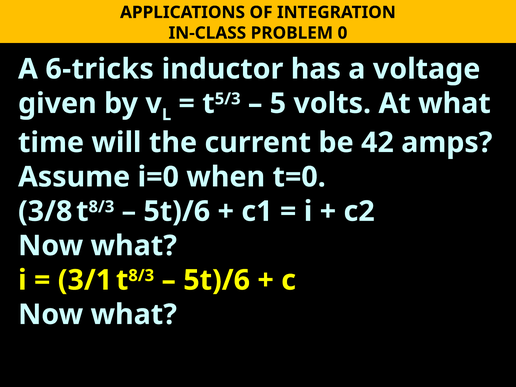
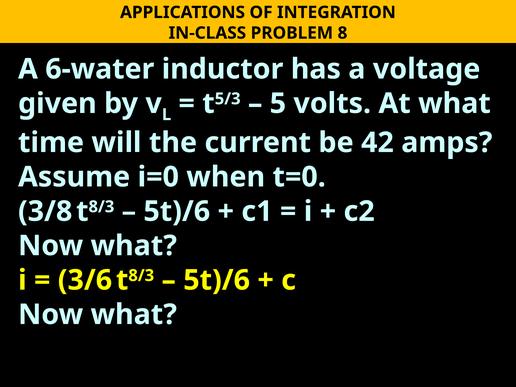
0: 0 -> 8
6-tricks: 6-tricks -> 6-water
3/1: 3/1 -> 3/6
